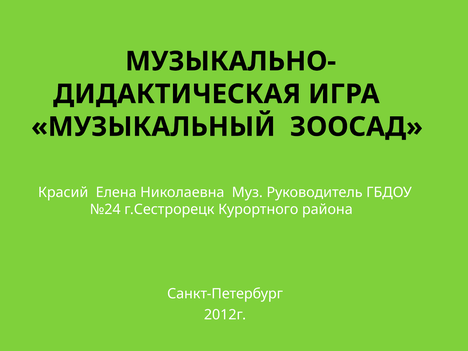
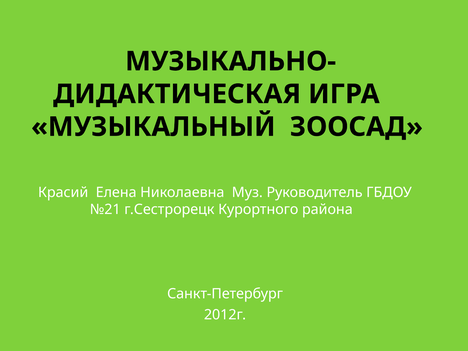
№24: №24 -> №21
